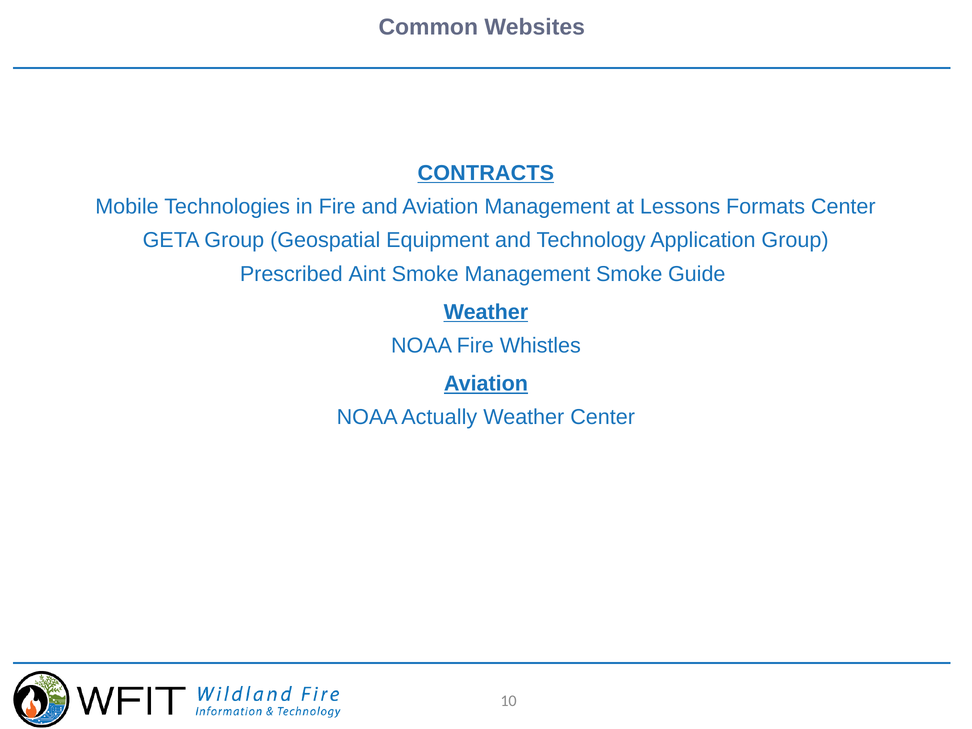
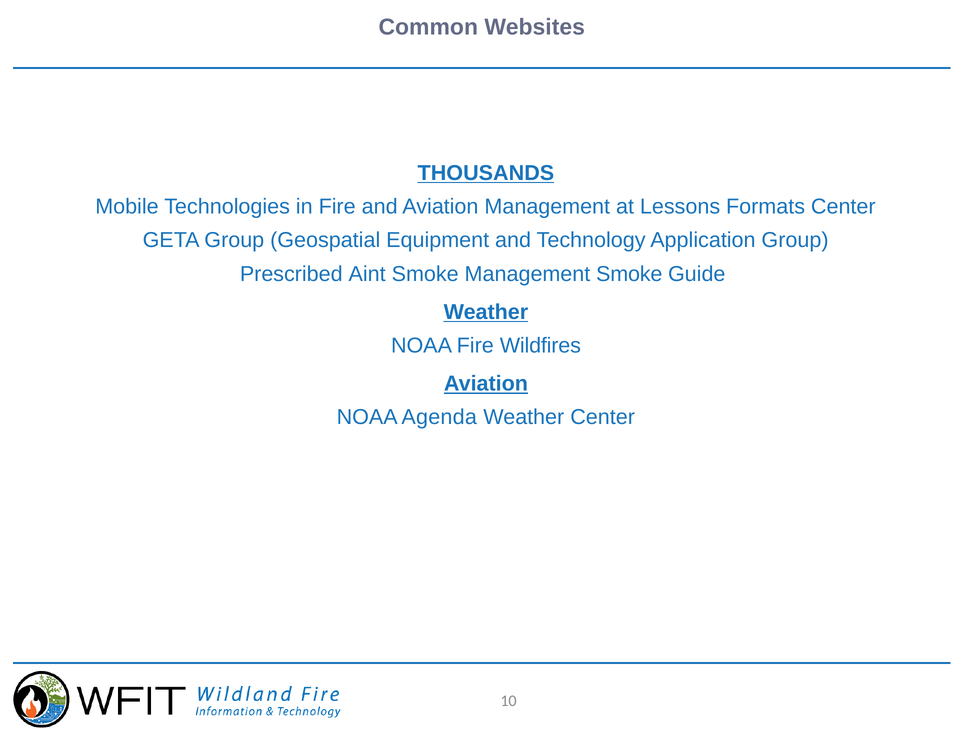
CONTRACTS: CONTRACTS -> THOUSANDS
Whistles: Whistles -> Wildfires
Actually: Actually -> Agenda
